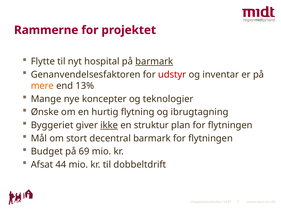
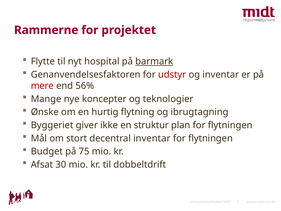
mere colour: orange -> red
13%: 13% -> 56%
ikke underline: present -> none
decentral barmark: barmark -> inventar
69: 69 -> 75
44: 44 -> 30
